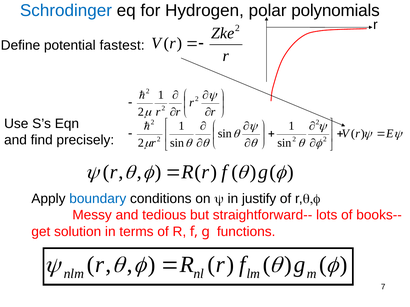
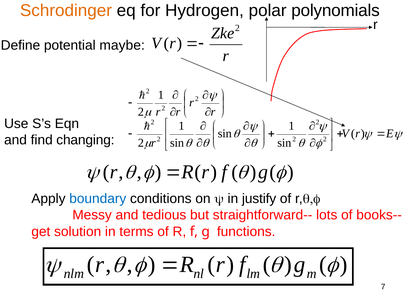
Schrodinger colour: blue -> orange
fastest: fastest -> maybe
precisely: precisely -> changing
